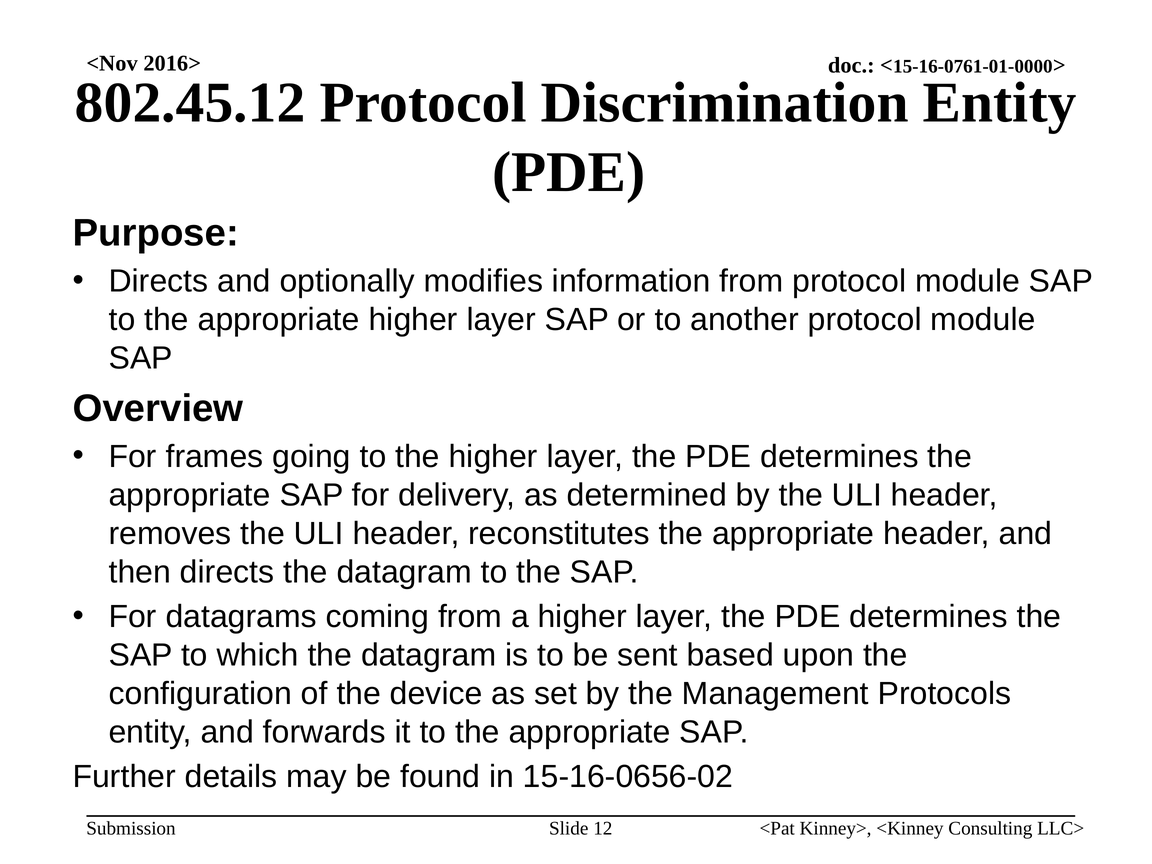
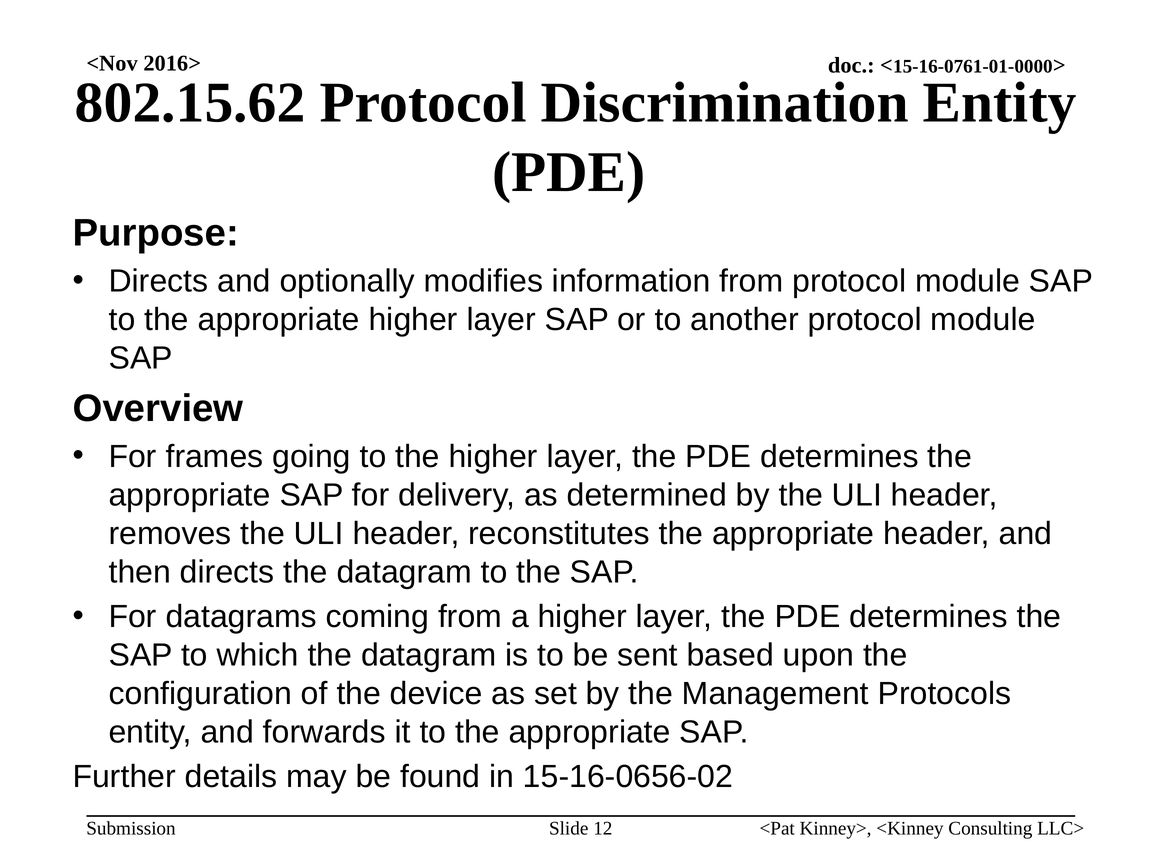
802.45.12: 802.45.12 -> 802.15.62
